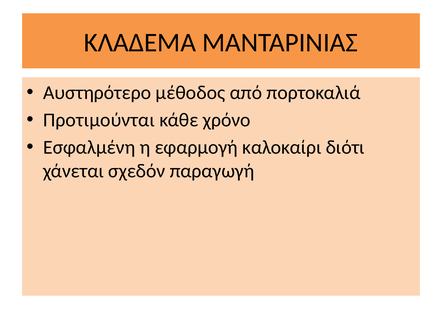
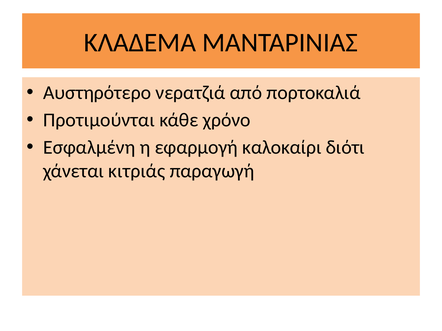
μέθοδος: μέθοδος -> νερατζιά
σχεδόν: σχεδόν -> κιτριάς
